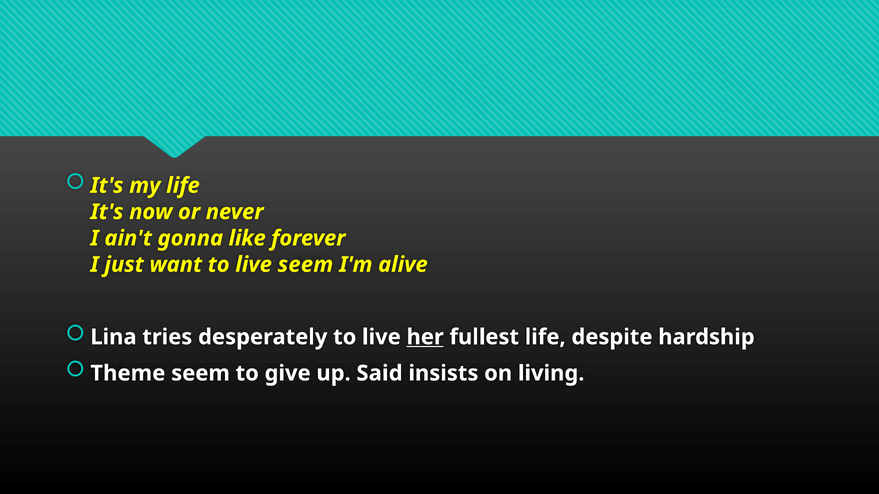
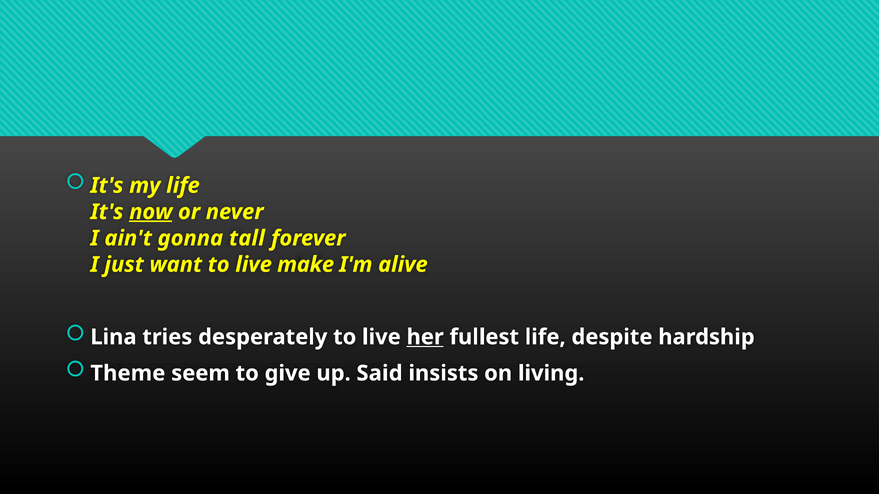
now underline: none -> present
like: like -> tall
live seem: seem -> make
